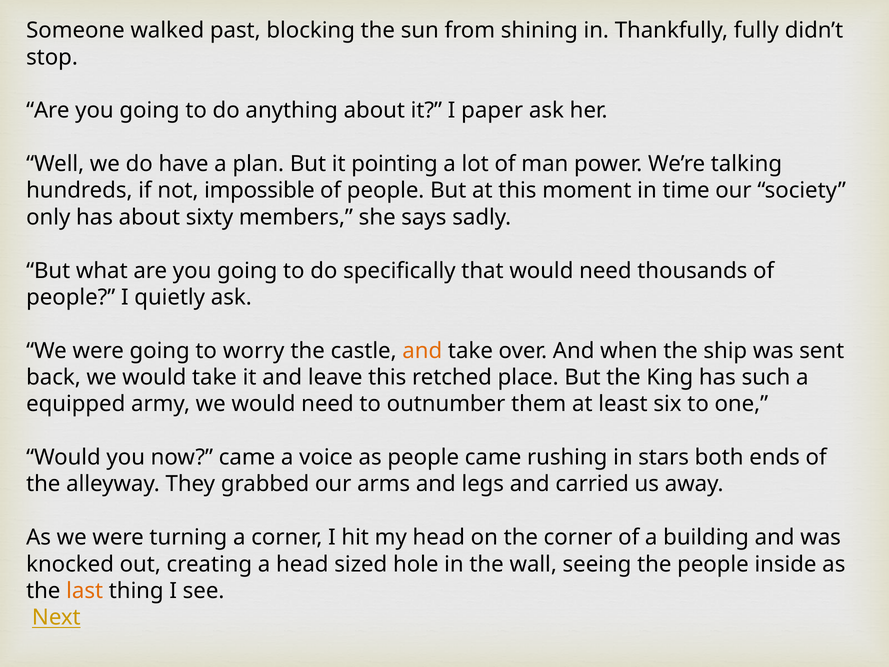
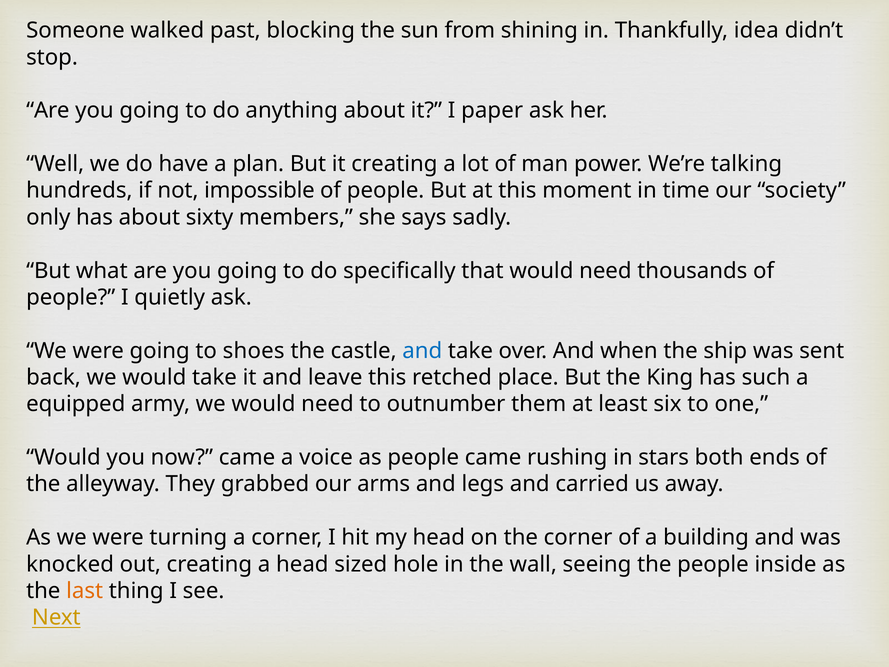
fully: fully -> idea
it pointing: pointing -> creating
worry: worry -> shoes
and at (422, 351) colour: orange -> blue
